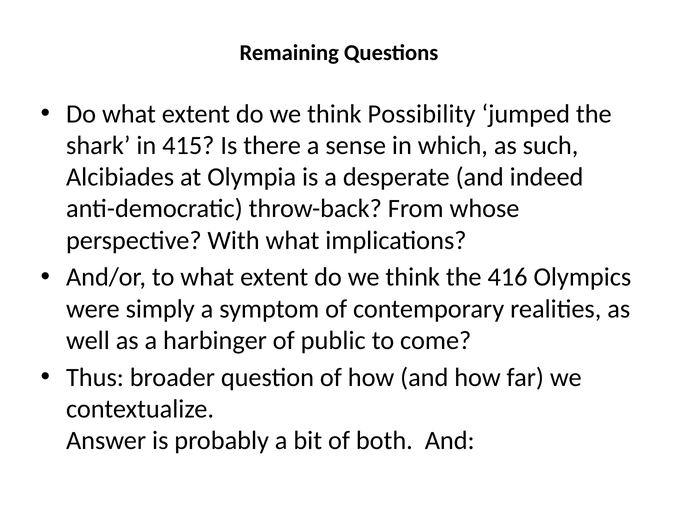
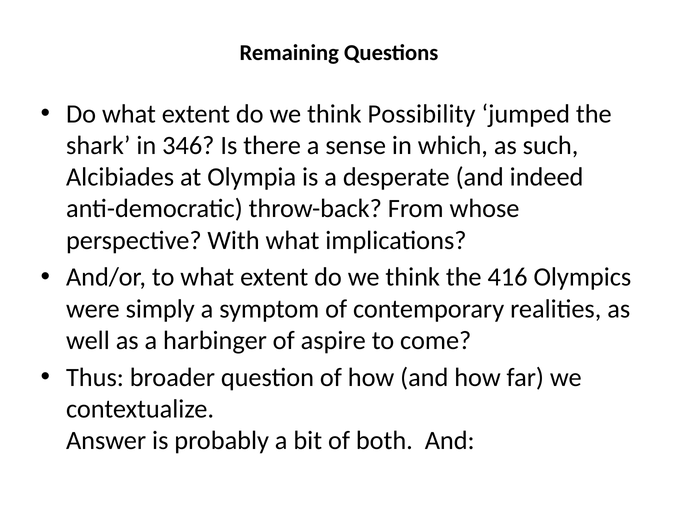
415: 415 -> 346
public: public -> aspire
